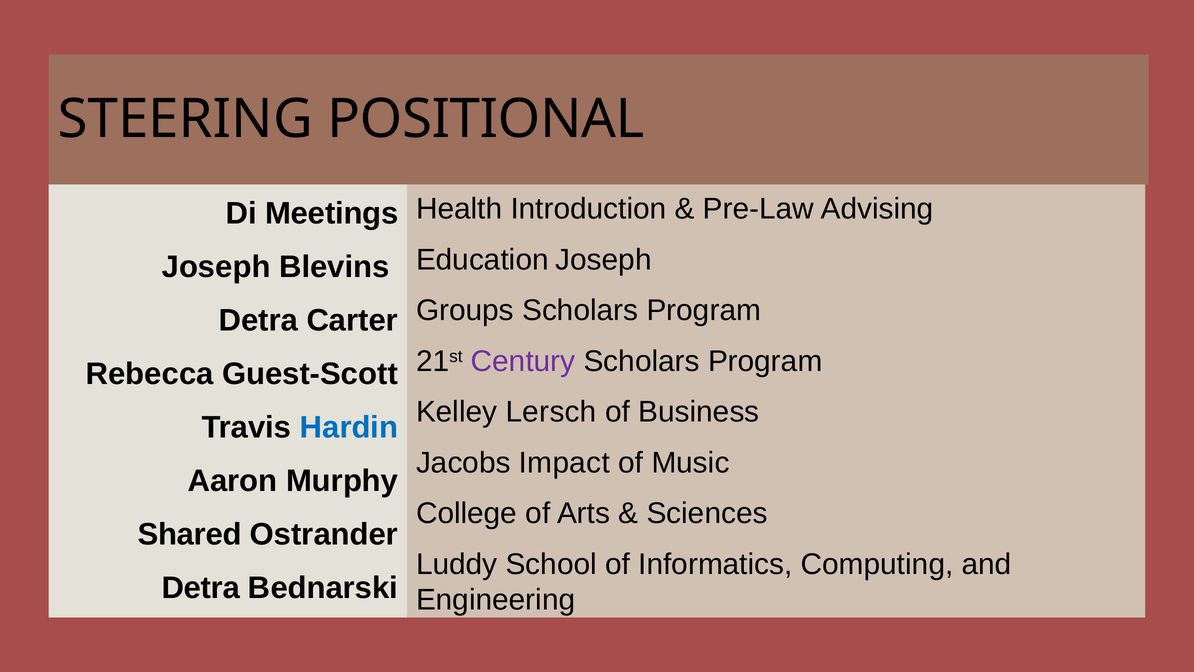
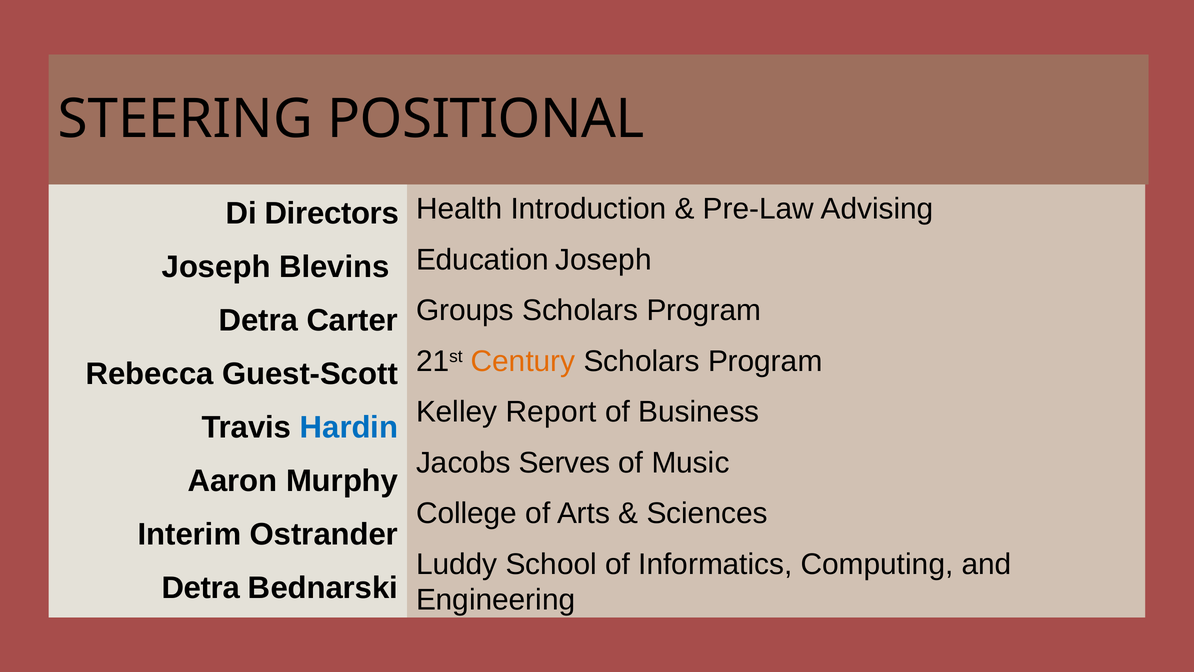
Meetings: Meetings -> Directors
Century colour: purple -> orange
Lersch: Lersch -> Report
Impact: Impact -> Serves
Shared: Shared -> Interim
